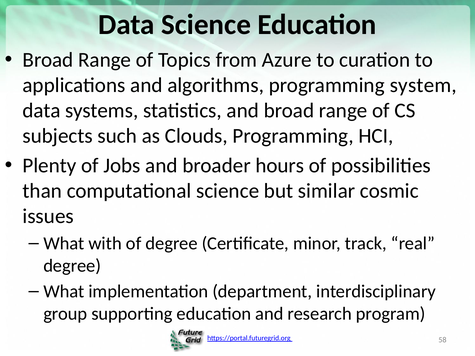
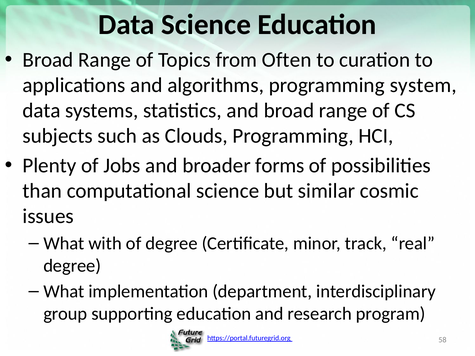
Azure: Azure -> Often
hours: hours -> forms
